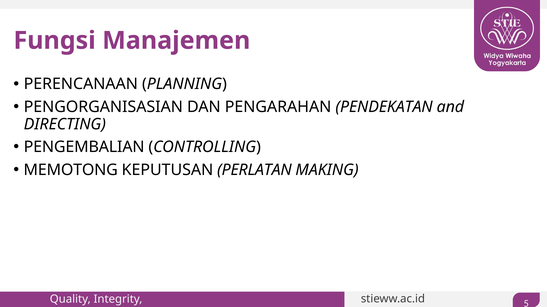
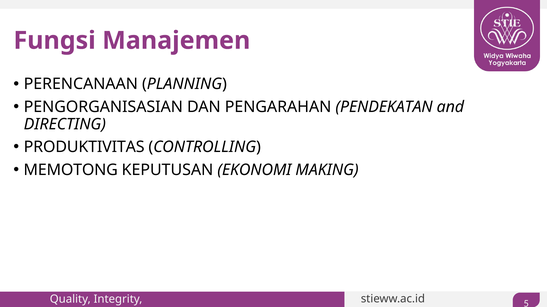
PENGEMBALIAN: PENGEMBALIAN -> PRODUKTIVITAS
PERLATAN: PERLATAN -> EKONOMI
